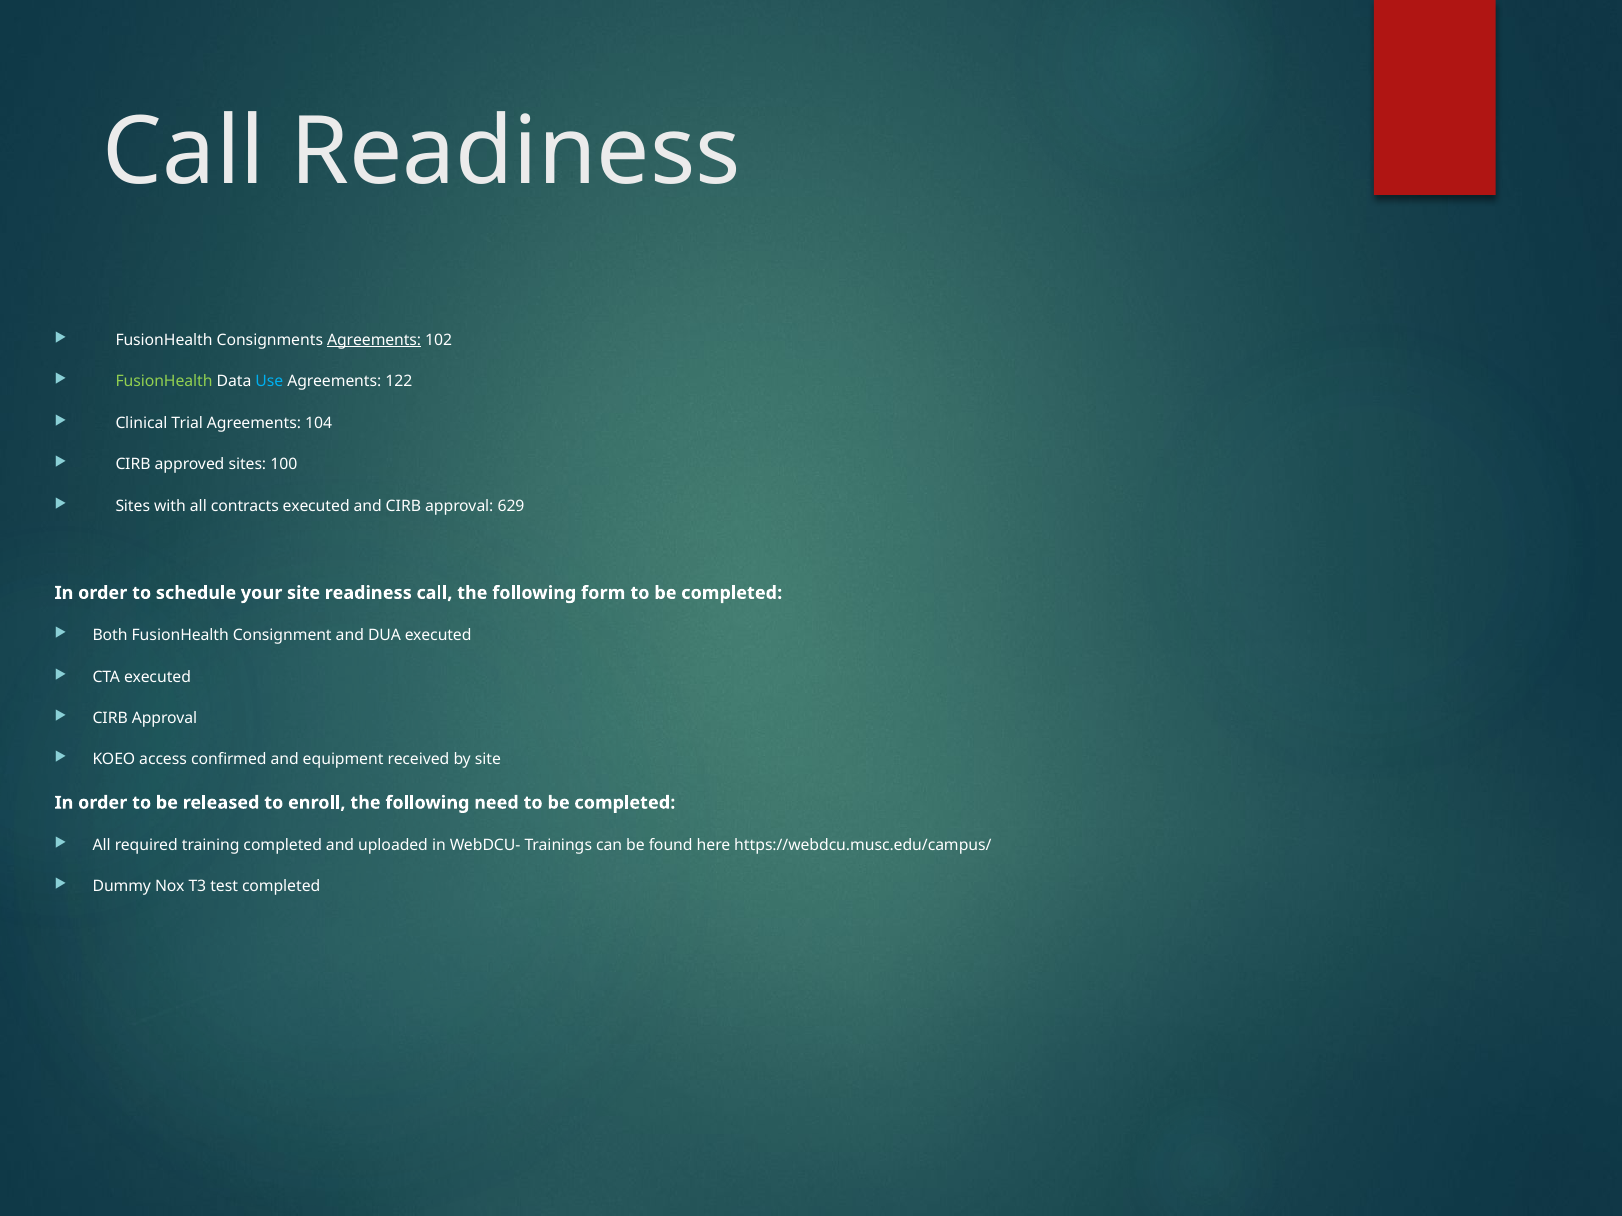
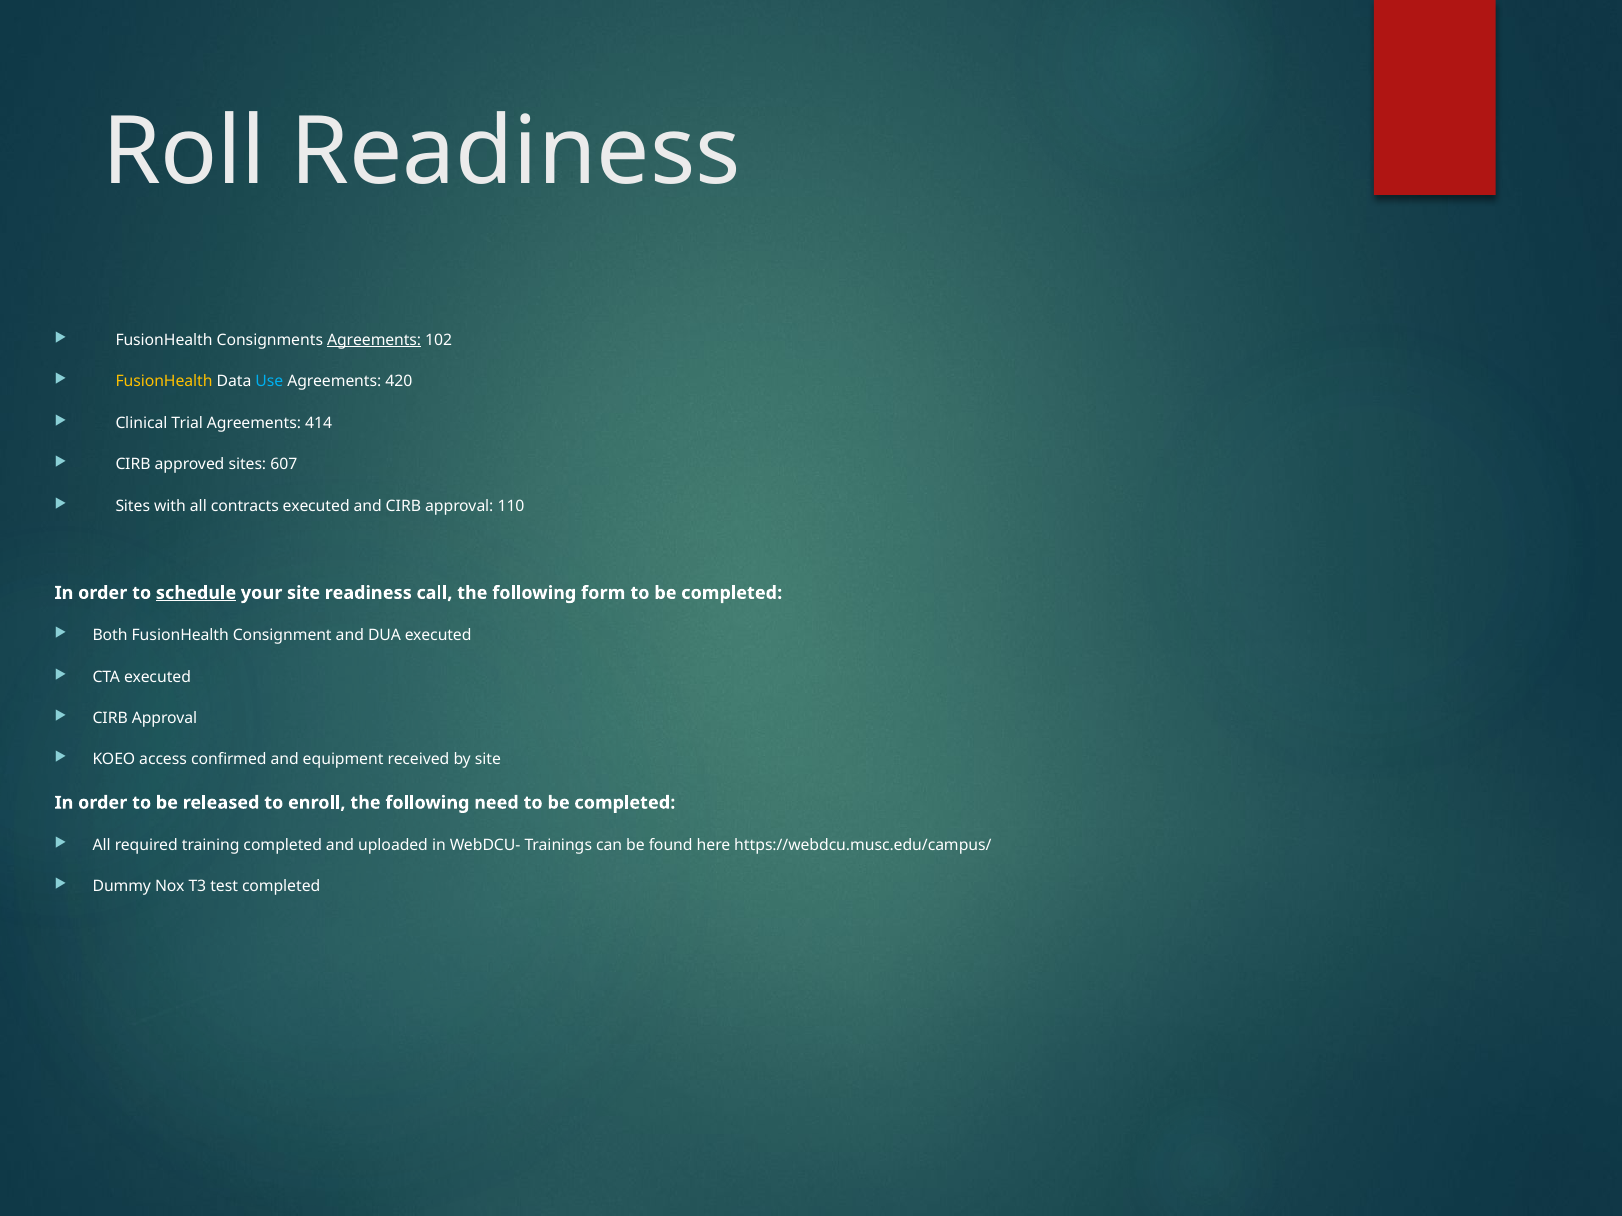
Call at (184, 152): Call -> Roll
FusionHealth at (164, 382) colour: light green -> yellow
122: 122 -> 420
104: 104 -> 414
100: 100 -> 607
629: 629 -> 110
schedule underline: none -> present
